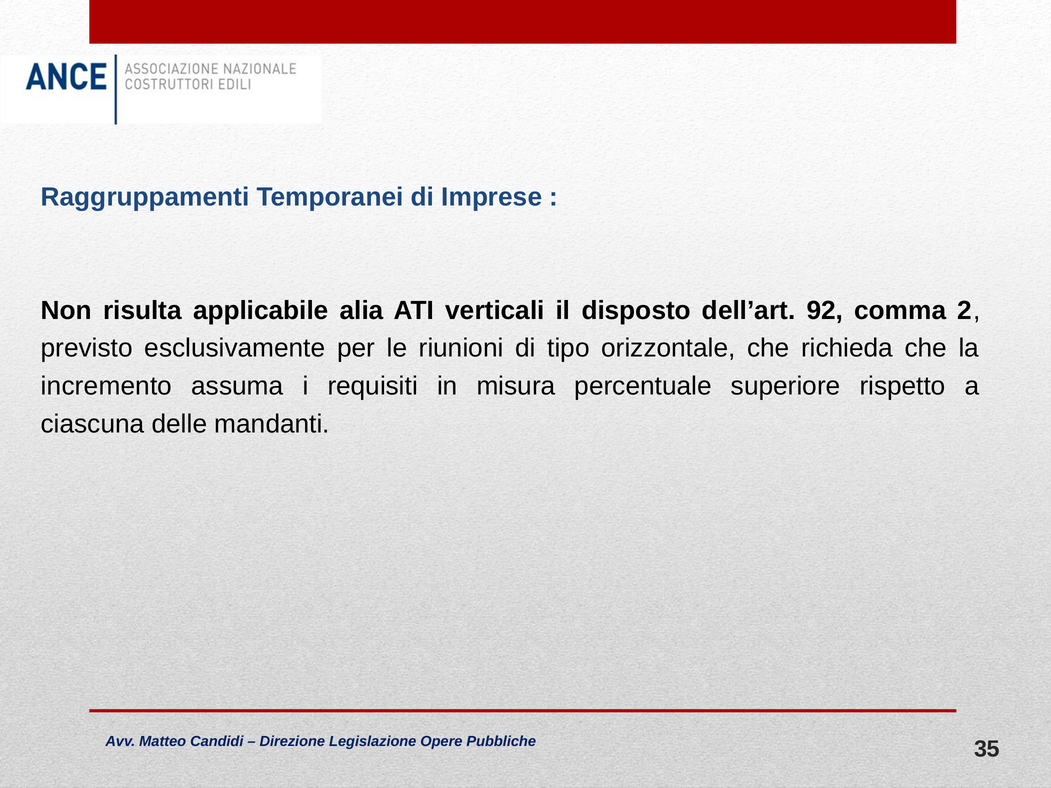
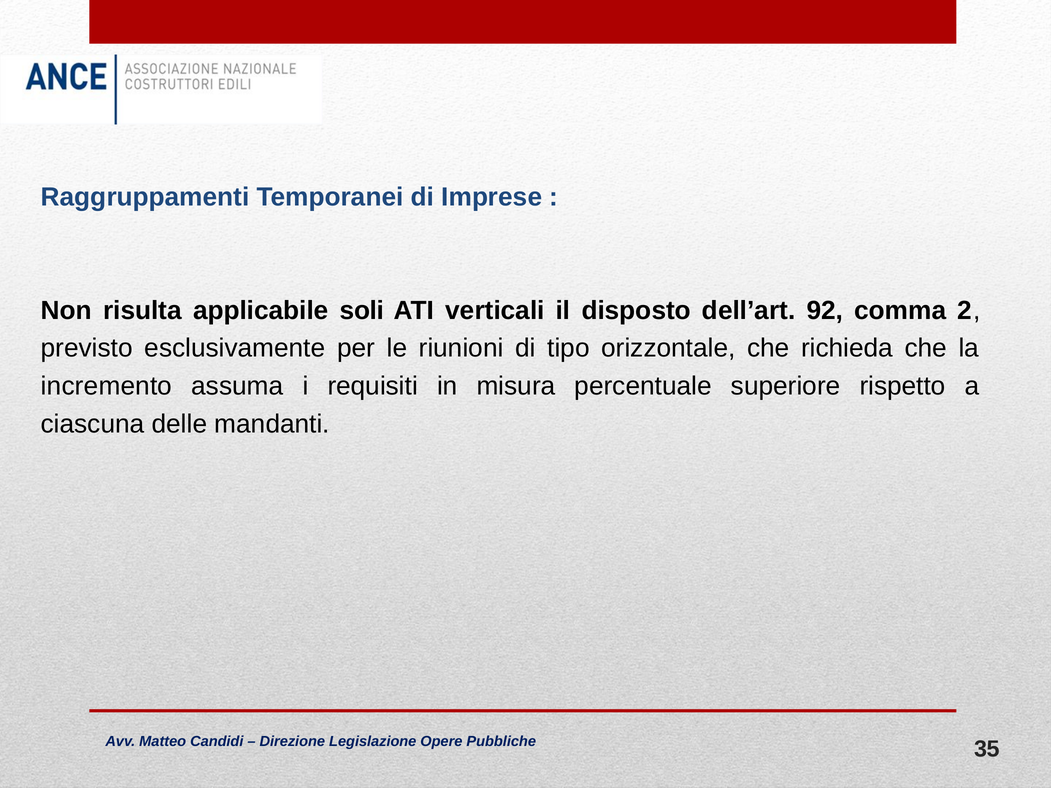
alia: alia -> soli
